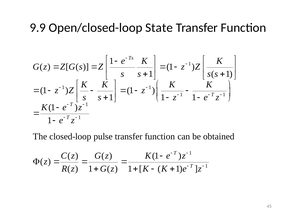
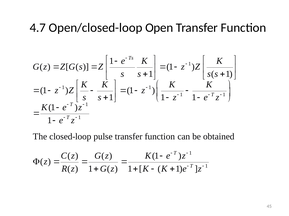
9.9: 9.9 -> 4.7
State: State -> Open
